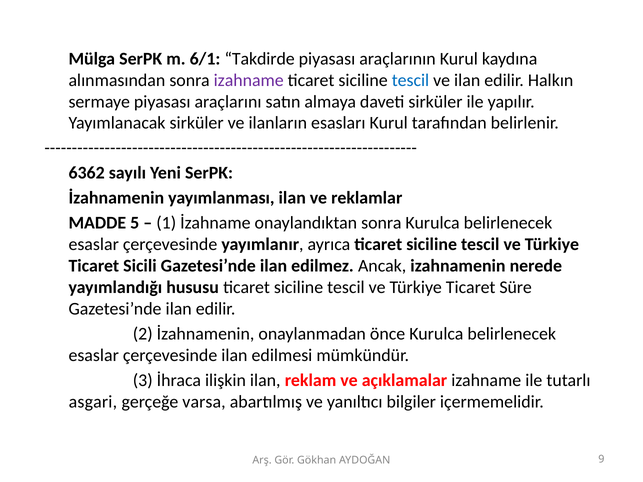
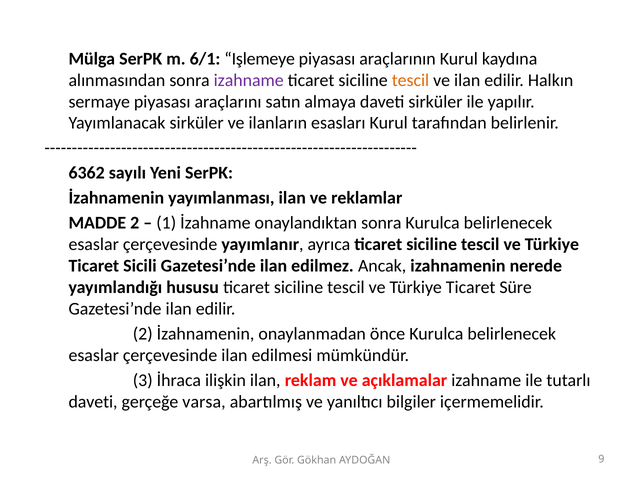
Takdirde: Takdirde -> Işlemeye
tescil at (410, 80) colour: blue -> orange
MADDE 5: 5 -> 2
asgari at (93, 402): asgari -> daveti
